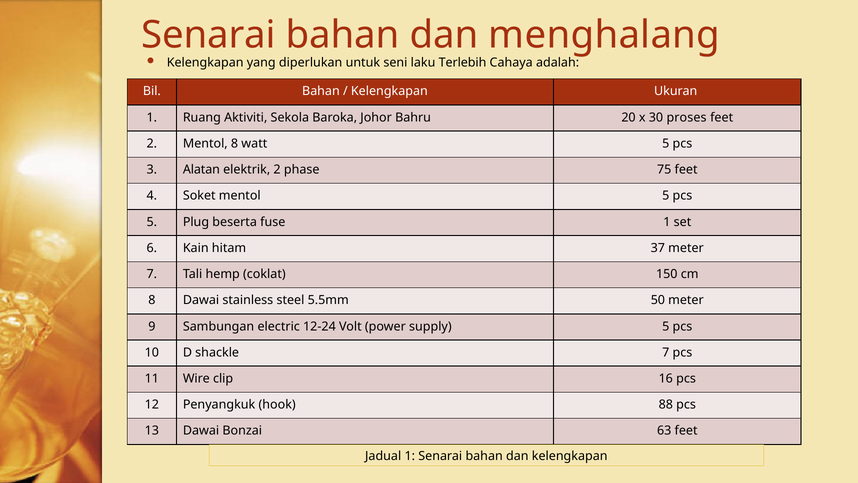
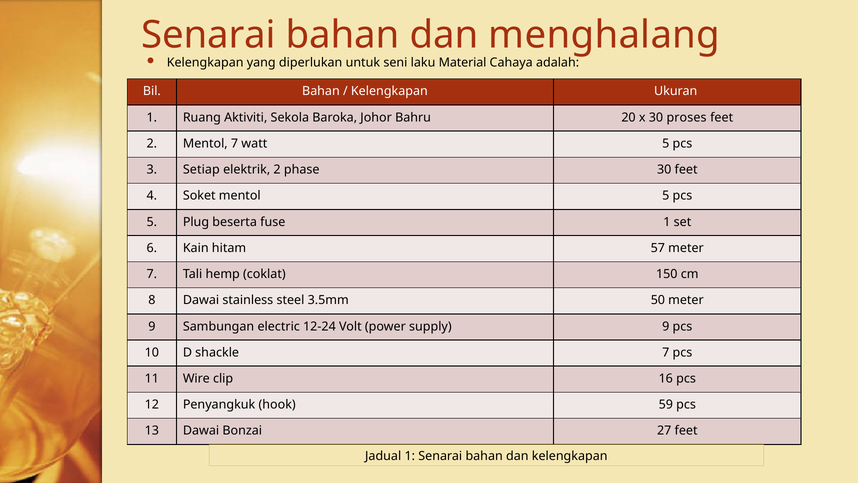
Terlebih: Terlebih -> Material
Mentol 8: 8 -> 7
Alatan: Alatan -> Setiap
phase 75: 75 -> 30
37: 37 -> 57
5.5mm: 5.5mm -> 3.5mm
supply 5: 5 -> 9
88: 88 -> 59
63: 63 -> 27
